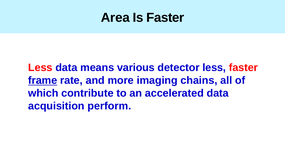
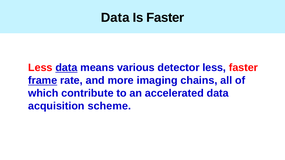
Area at (115, 18): Area -> Data
data at (66, 68) underline: none -> present
perform: perform -> scheme
